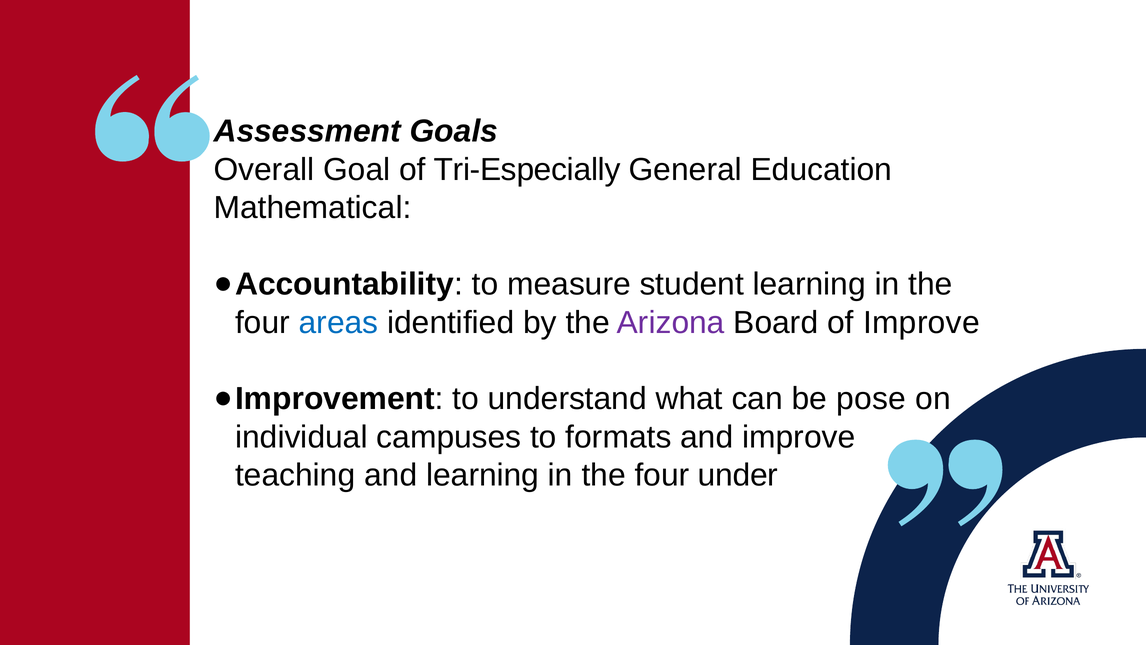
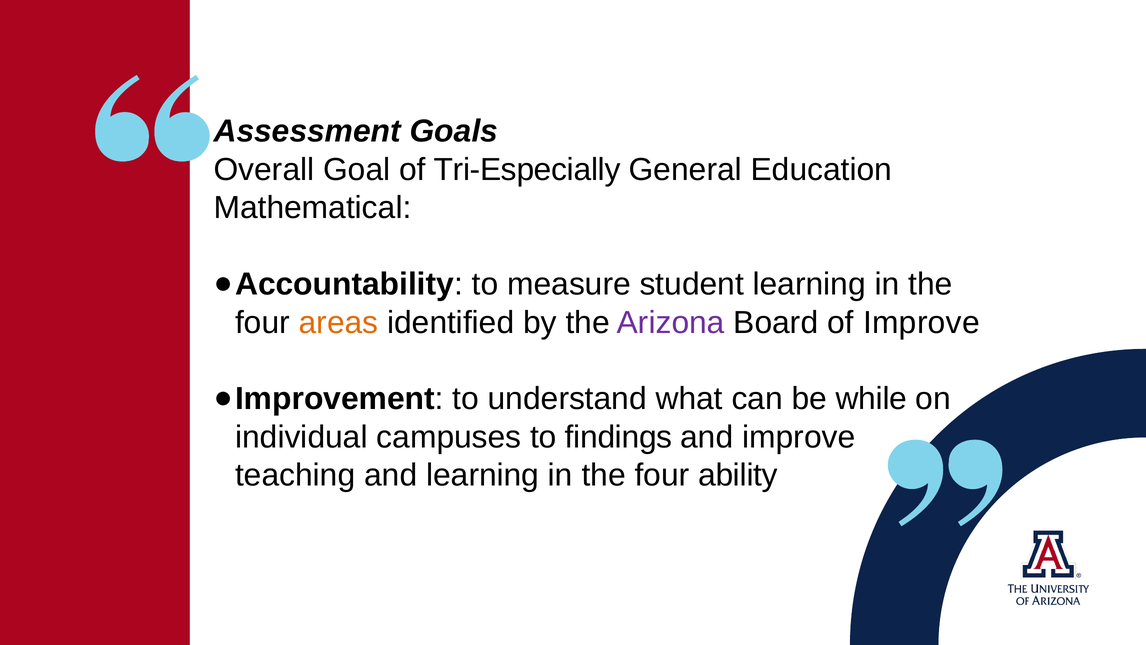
areas colour: blue -> orange
pose: pose -> while
formats: formats -> findings
under: under -> ability
